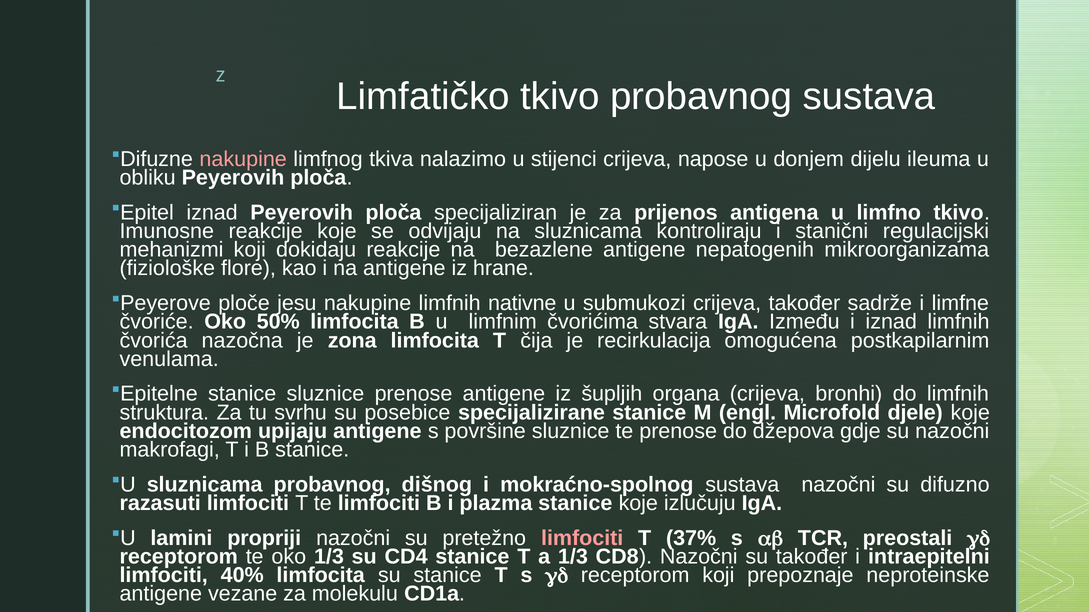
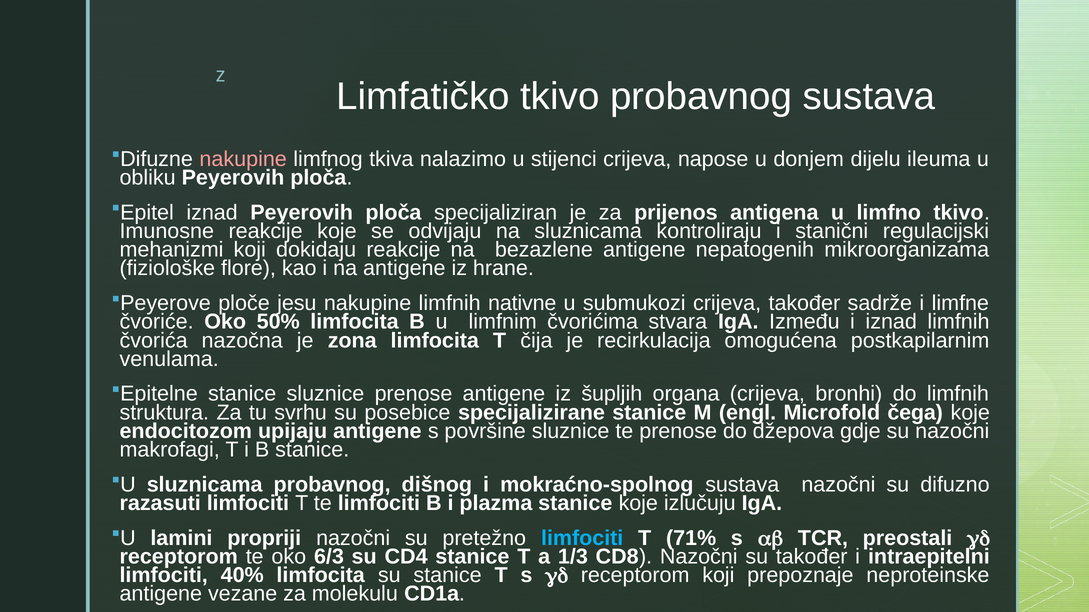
djele: djele -> čega
limfociti at (582, 539) colour: pink -> light blue
37%: 37% -> 71%
oko 1/3: 1/3 -> 6/3
